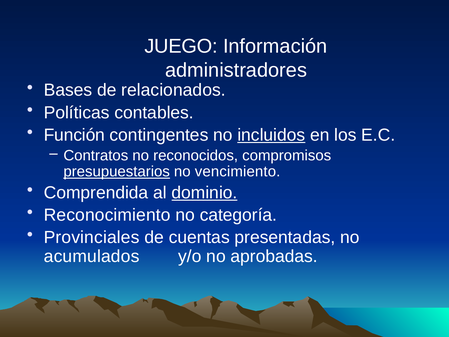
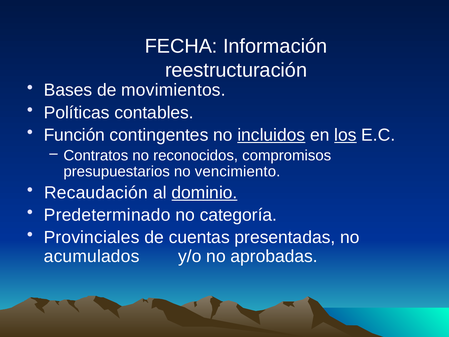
JUEGO: JUEGO -> FECHA
administradores: administradores -> reestructuración
relacionados: relacionados -> movimientos
los underline: none -> present
presupuestarios underline: present -> none
Comprendida: Comprendida -> Recaudación
Reconocimiento: Reconocimiento -> Predeterminado
